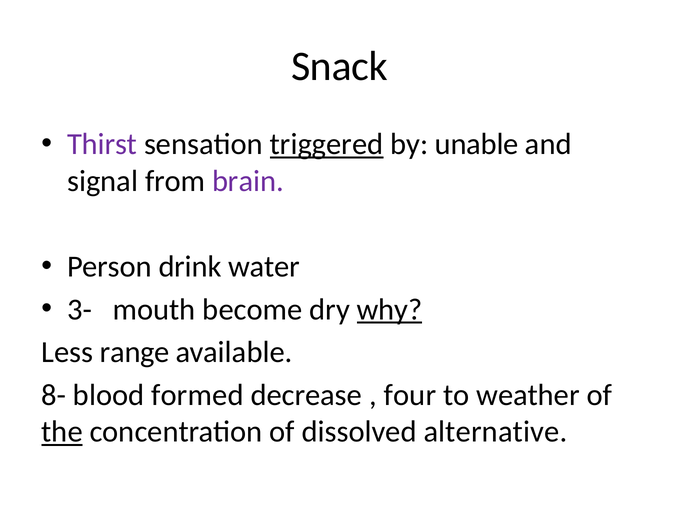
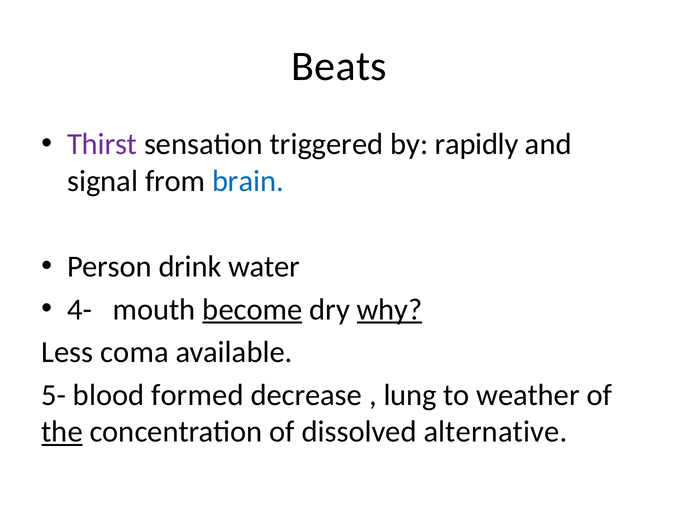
Snack: Snack -> Beats
triggered underline: present -> none
unable: unable -> rapidly
brain colour: purple -> blue
3-: 3- -> 4-
become underline: none -> present
range: range -> coma
8-: 8- -> 5-
four: four -> lung
